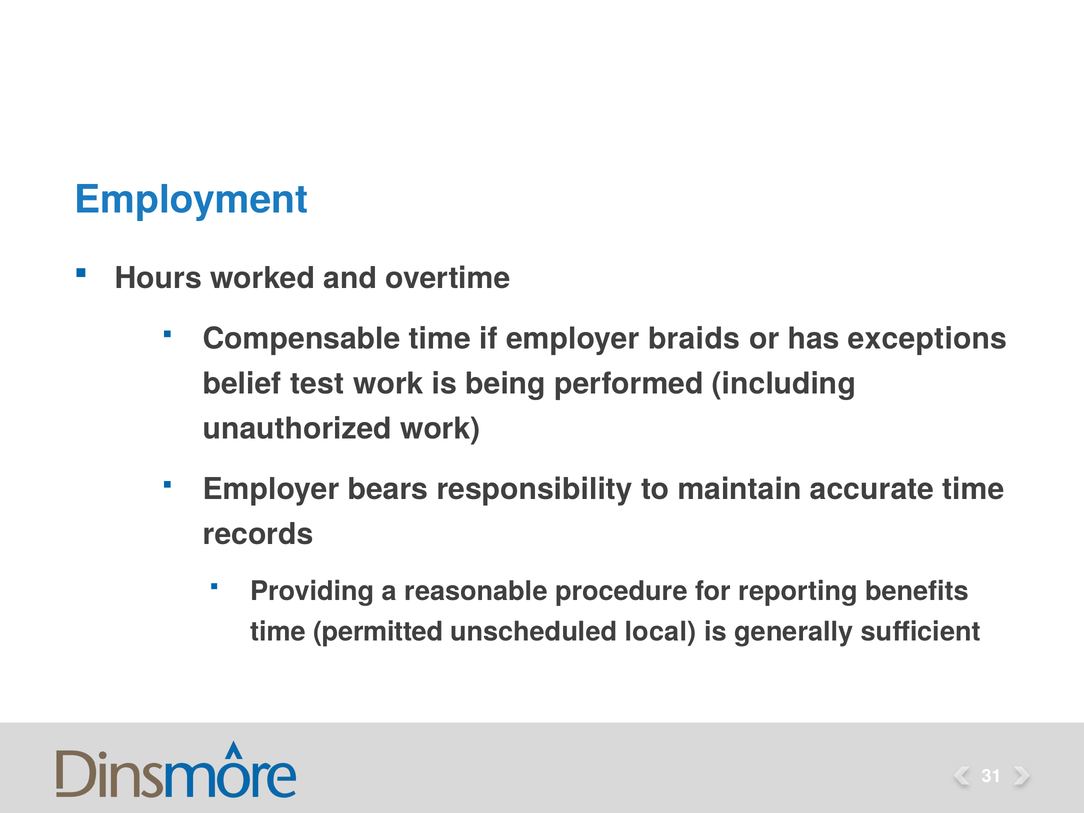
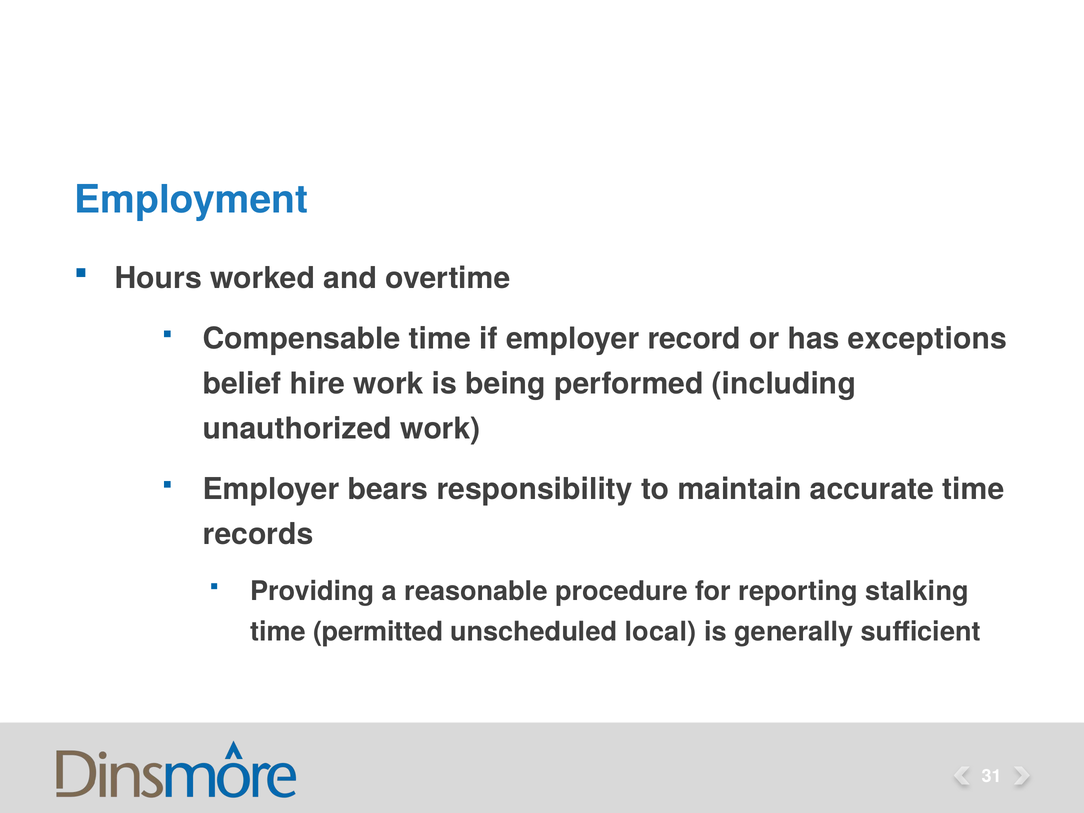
braids: braids -> record
test: test -> hire
benefits: benefits -> stalking
